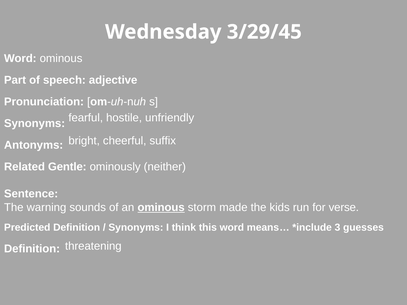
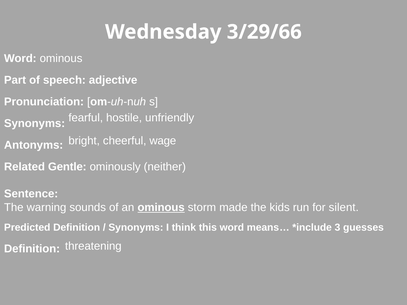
3/29/45: 3/29/45 -> 3/29/66
suffix: suffix -> wage
verse: verse -> silent
